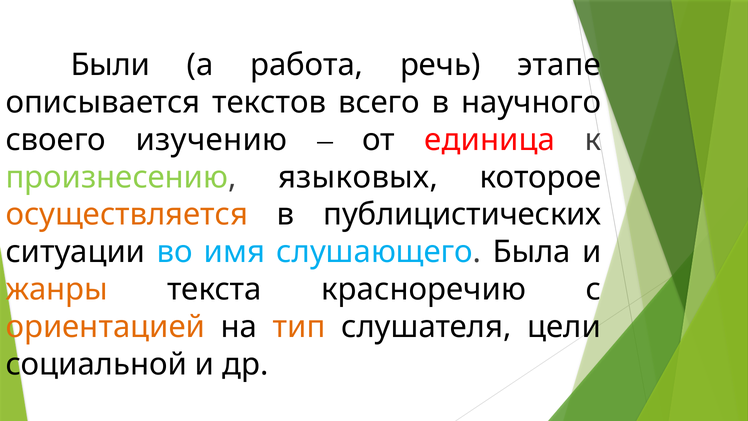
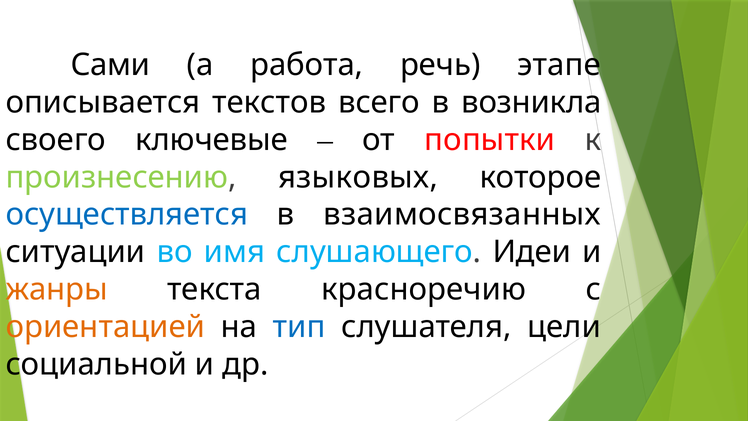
Были: Были -> Сами
научного: научного -> возникла
изучению: изучению -> ключевые
единица: единица -> попытки
осуществляется colour: orange -> blue
публицистических: публицистических -> взаимосвязанных
Была: Была -> Идеи
тип colour: orange -> blue
